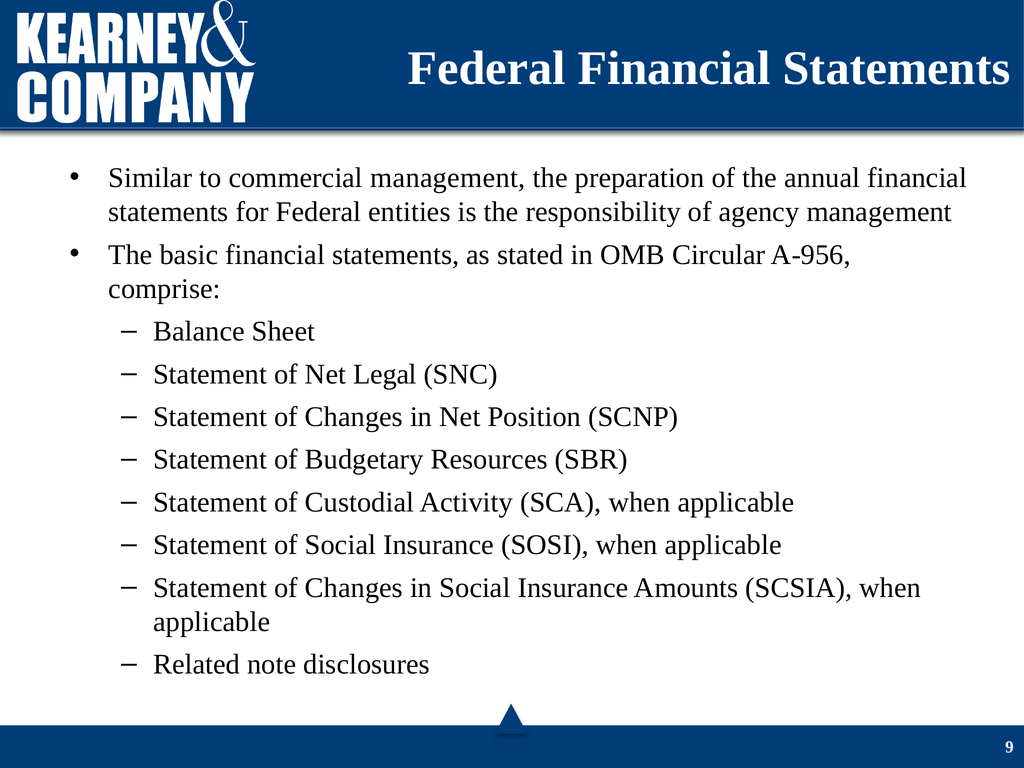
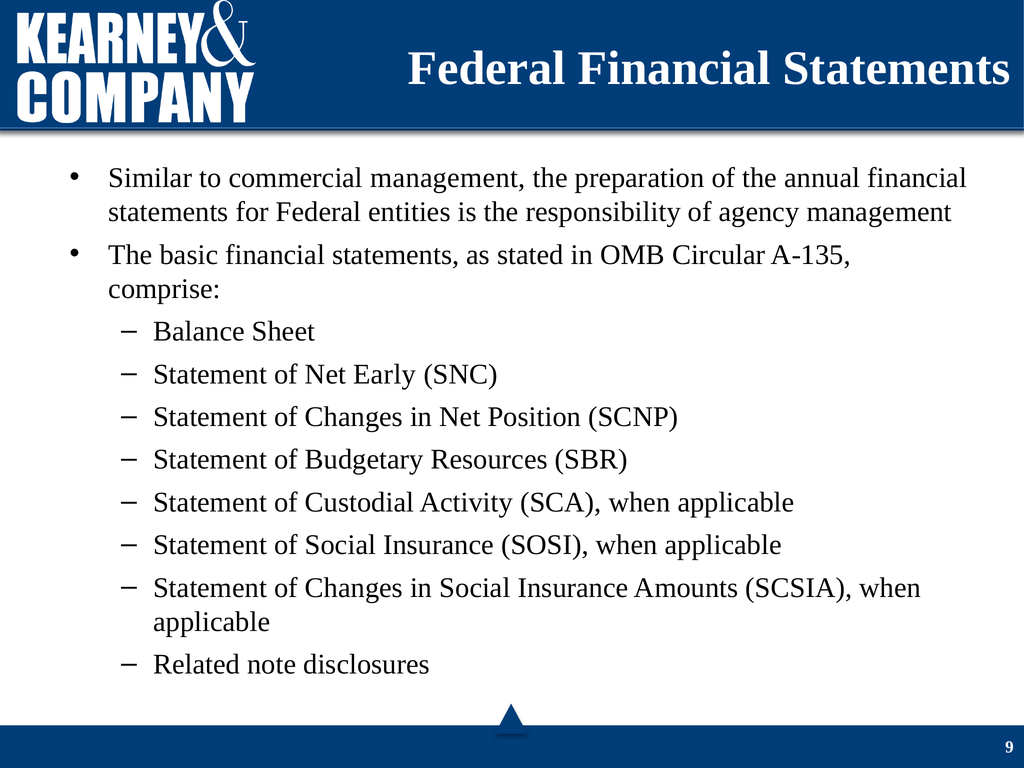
A-956: A-956 -> A-135
Legal: Legal -> Early
